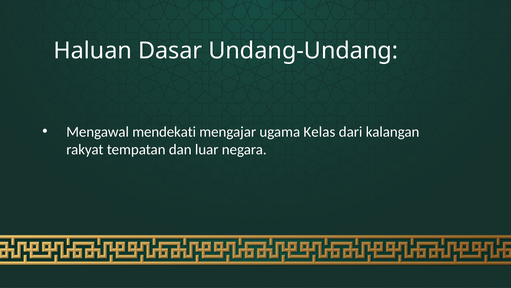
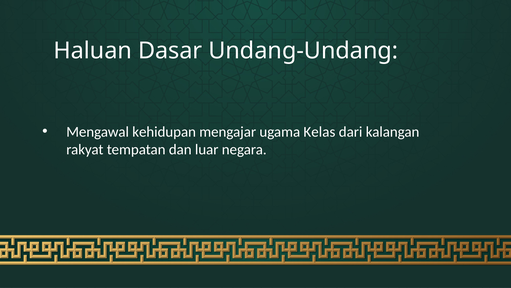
mendekati: mendekati -> kehidupan
